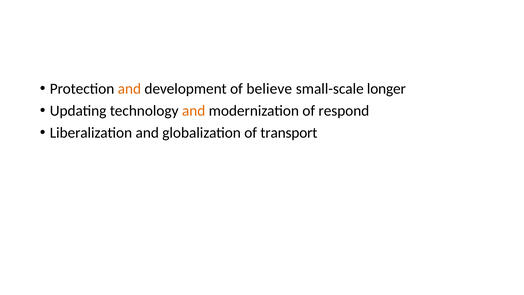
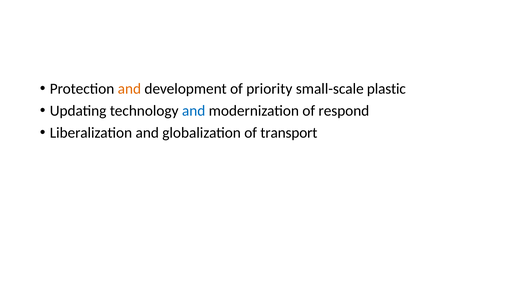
believe: believe -> priority
longer: longer -> plastic
and at (194, 111) colour: orange -> blue
